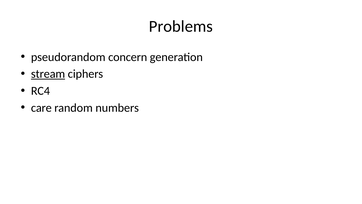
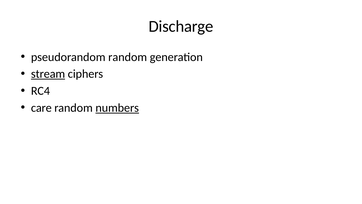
Problems: Problems -> Discharge
pseudorandom concern: concern -> random
numbers underline: none -> present
